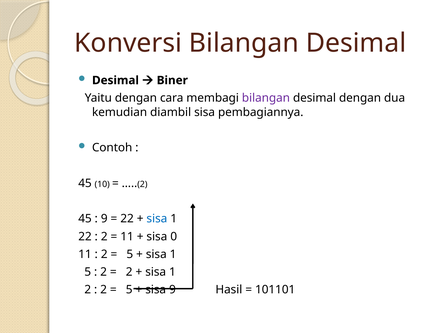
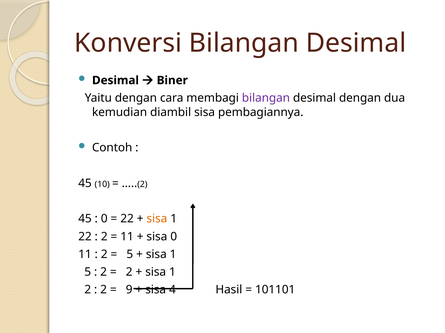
9 at (104, 219): 9 -> 0
sisa at (157, 219) colour: blue -> orange
5 at (129, 290): 5 -> 9
sisa 9: 9 -> 4
